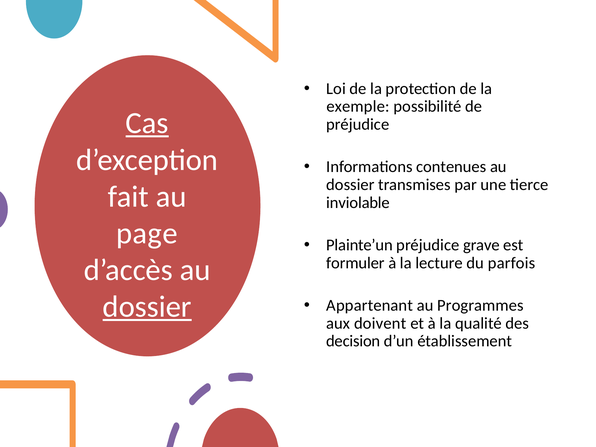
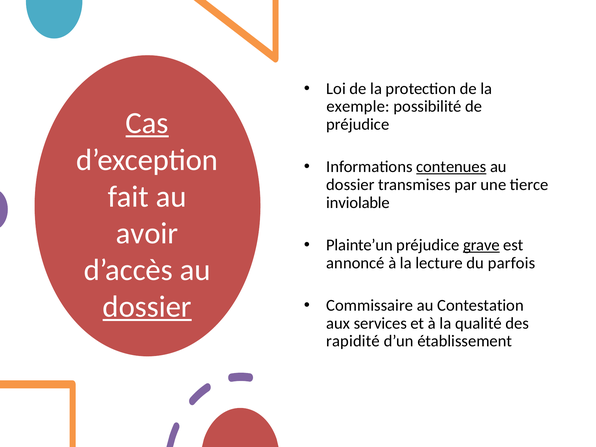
contenues underline: none -> present
page: page -> avoir
grave underline: none -> present
formuler: formuler -> annoncé
Appartenant: Appartenant -> Commissaire
Programmes: Programmes -> Contestation
doivent: doivent -> services
decision: decision -> rapidité
